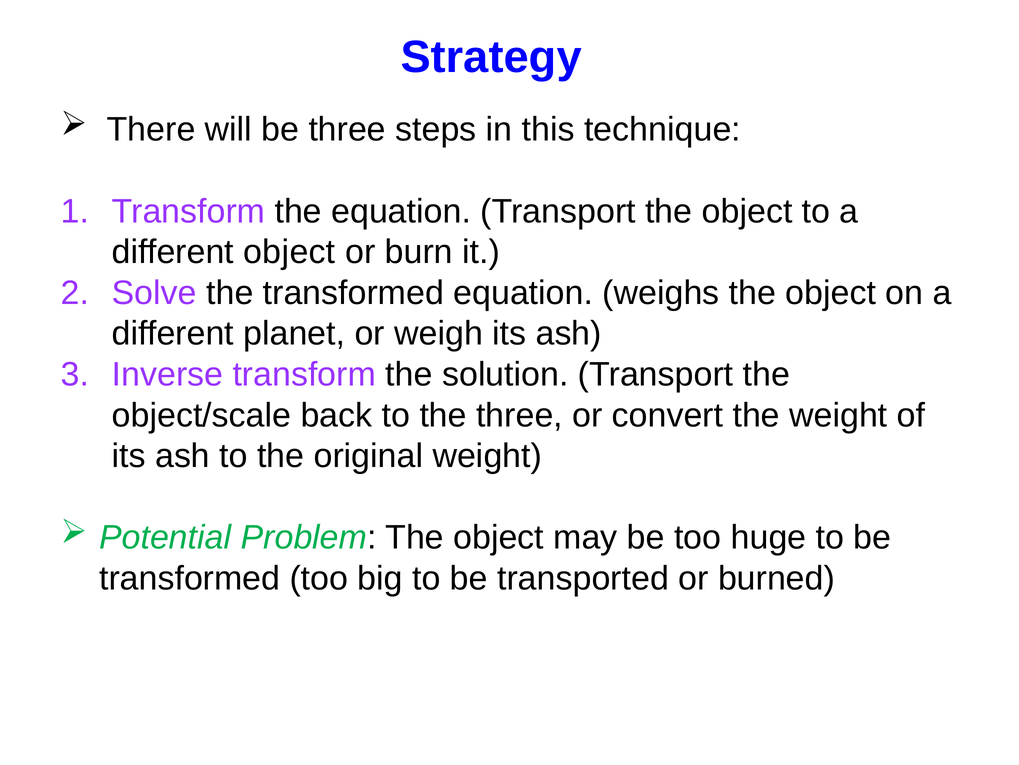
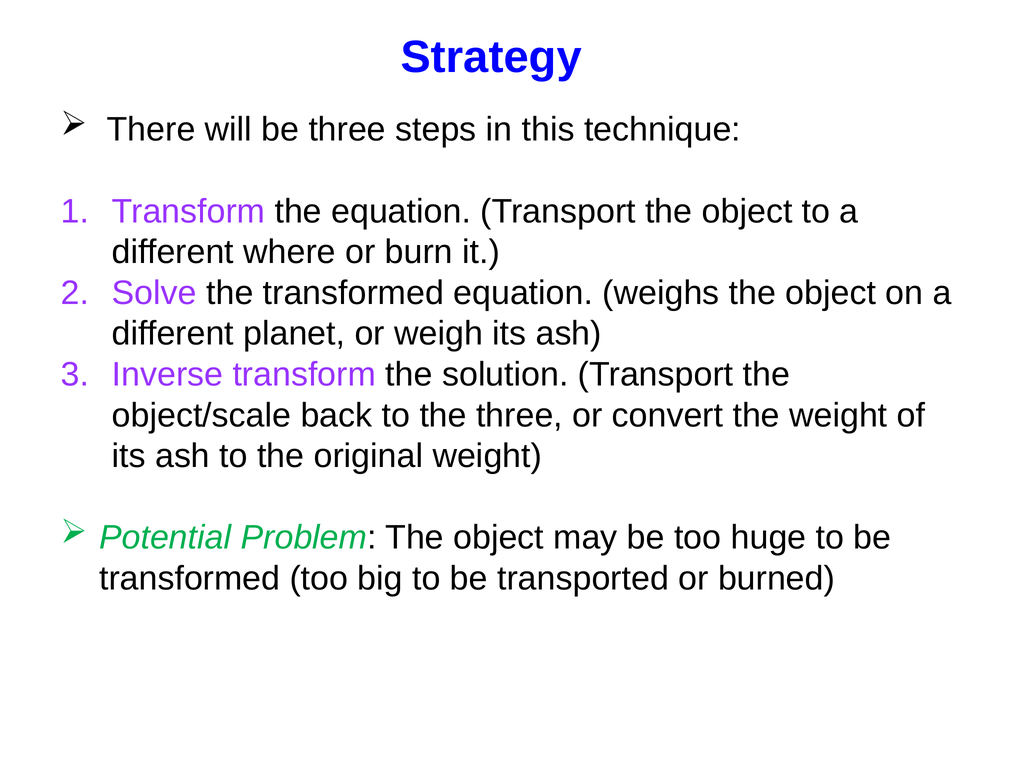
different object: object -> where
